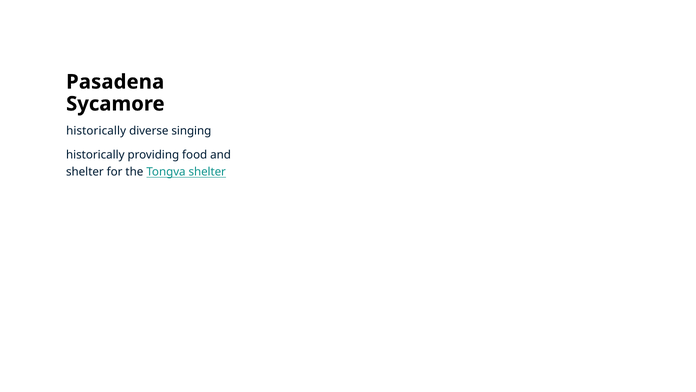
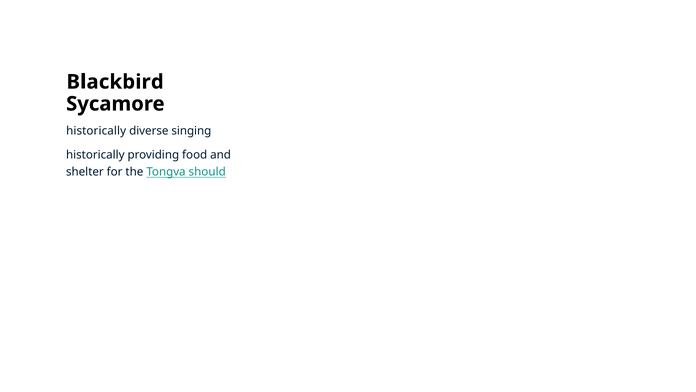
Pasadena: Pasadena -> Blackbird
Tongva shelter: shelter -> should
